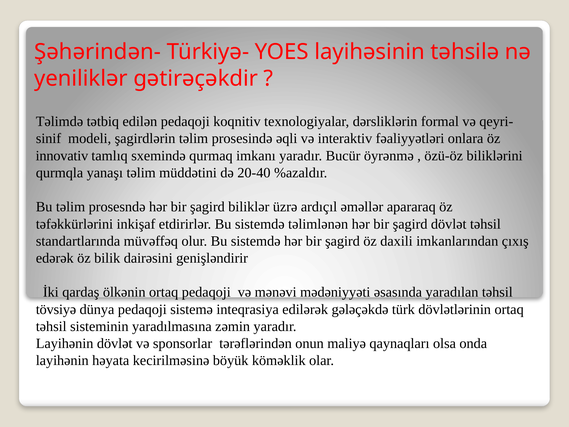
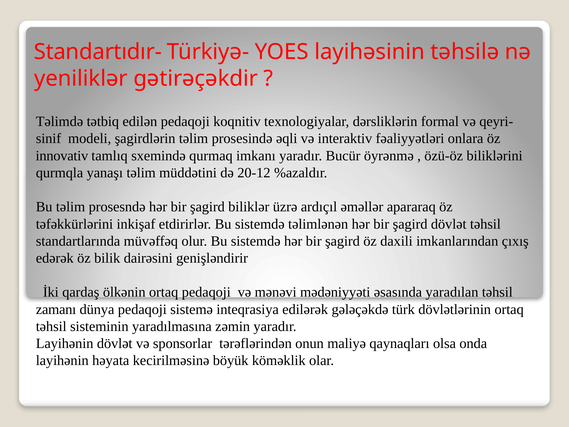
Şəhərindən-: Şəhərindən- -> Standartıdır-
20-40: 20-40 -> 20-12
tövsiyə: tövsiyə -> zamanı
